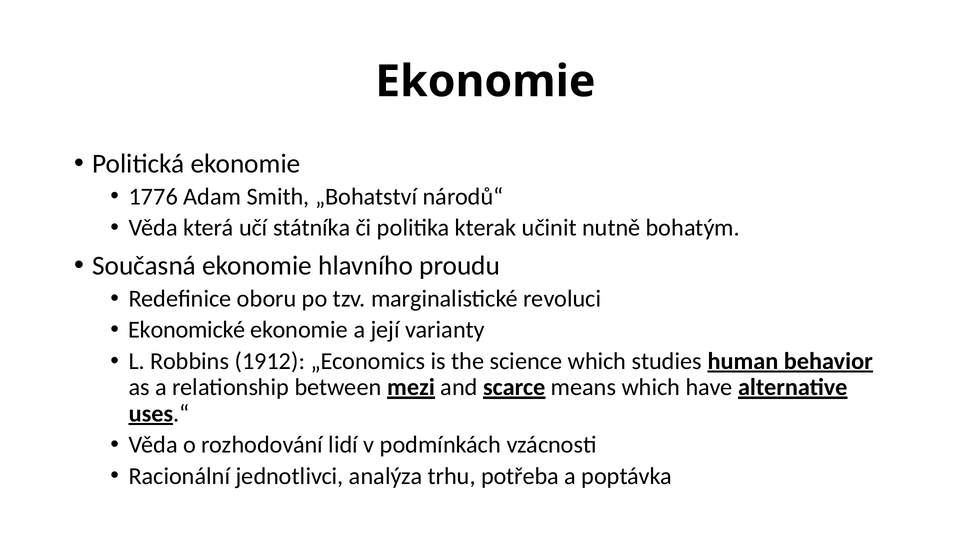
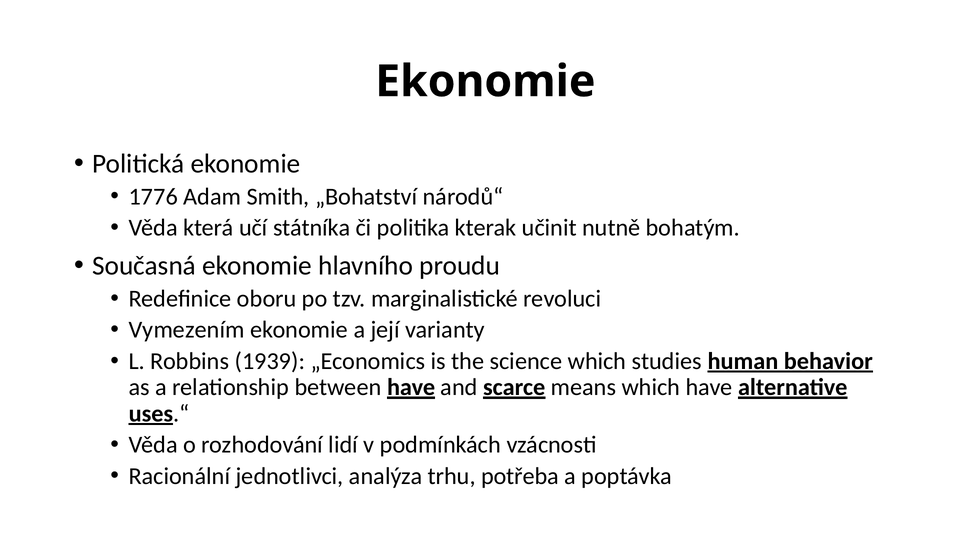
Ekonomické: Ekonomické -> Vymezením
1912: 1912 -> 1939
between mezi: mezi -> have
